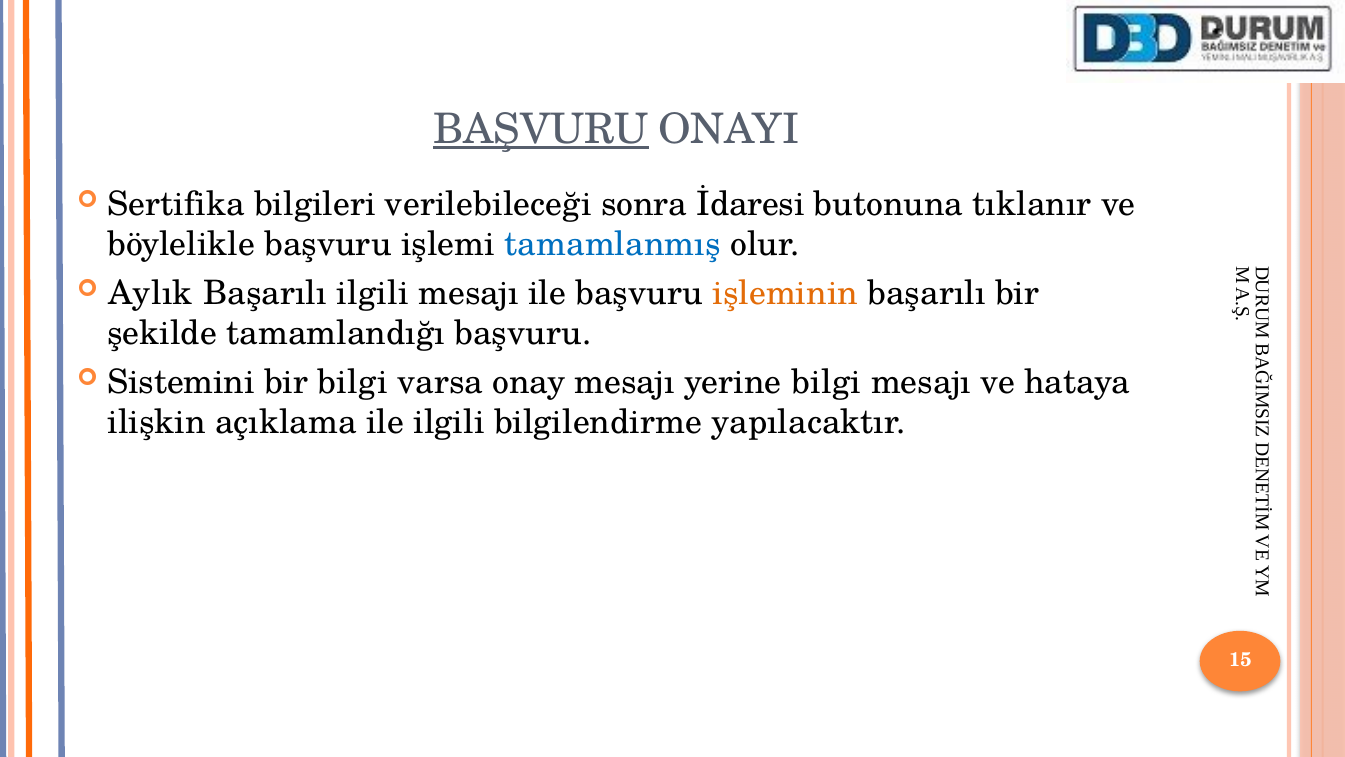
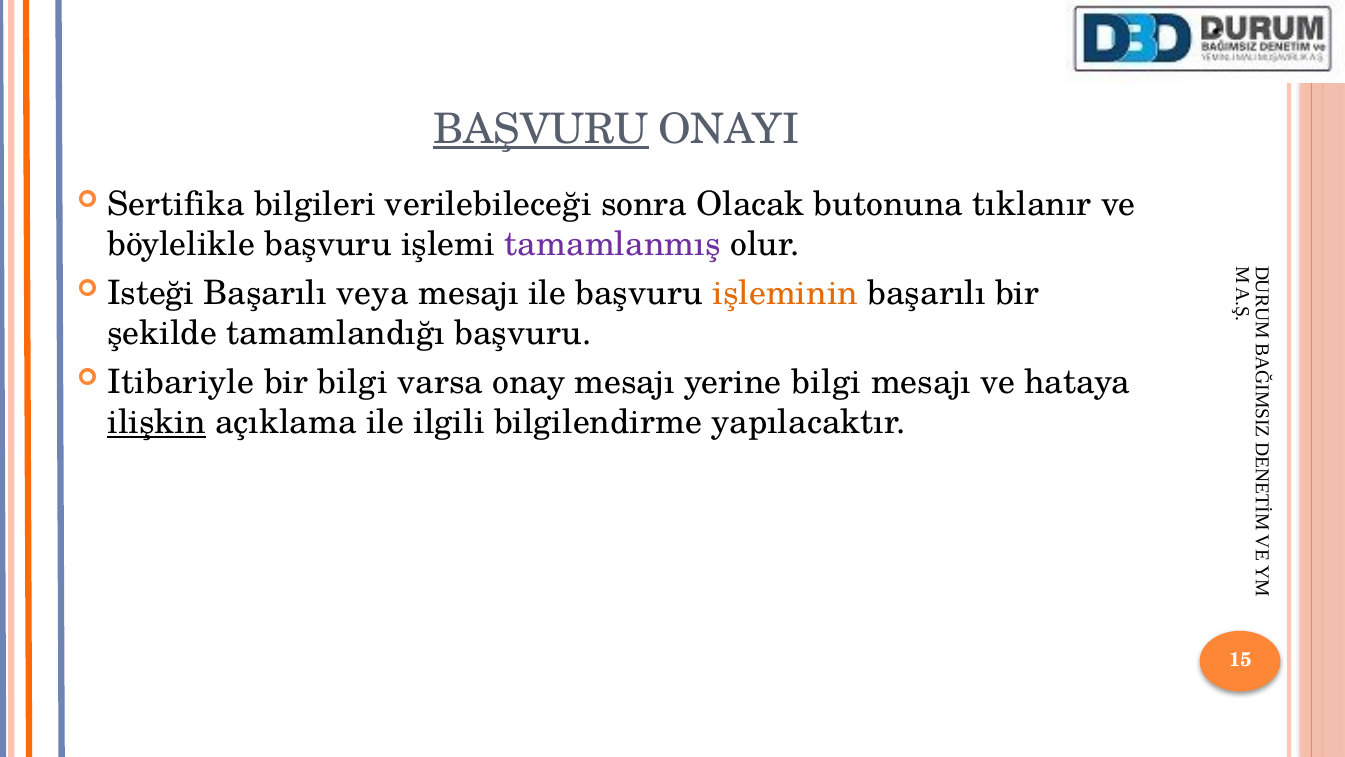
İdaresi: İdaresi -> Olacak
tamamlanmış colour: blue -> purple
Aylık: Aylık -> Isteği
Başarılı ilgili: ilgili -> veya
Sistemini: Sistemini -> Itibariyle
ilişkin underline: none -> present
